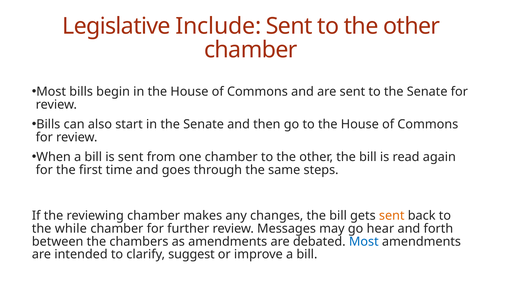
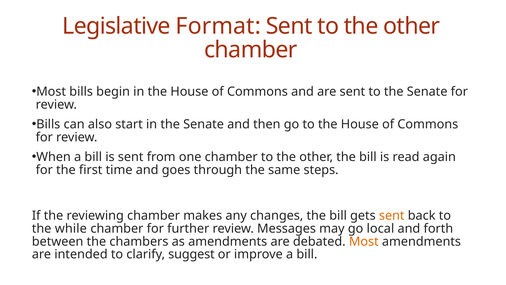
Include: Include -> Format
hear: hear -> local
Most at (364, 241) colour: blue -> orange
